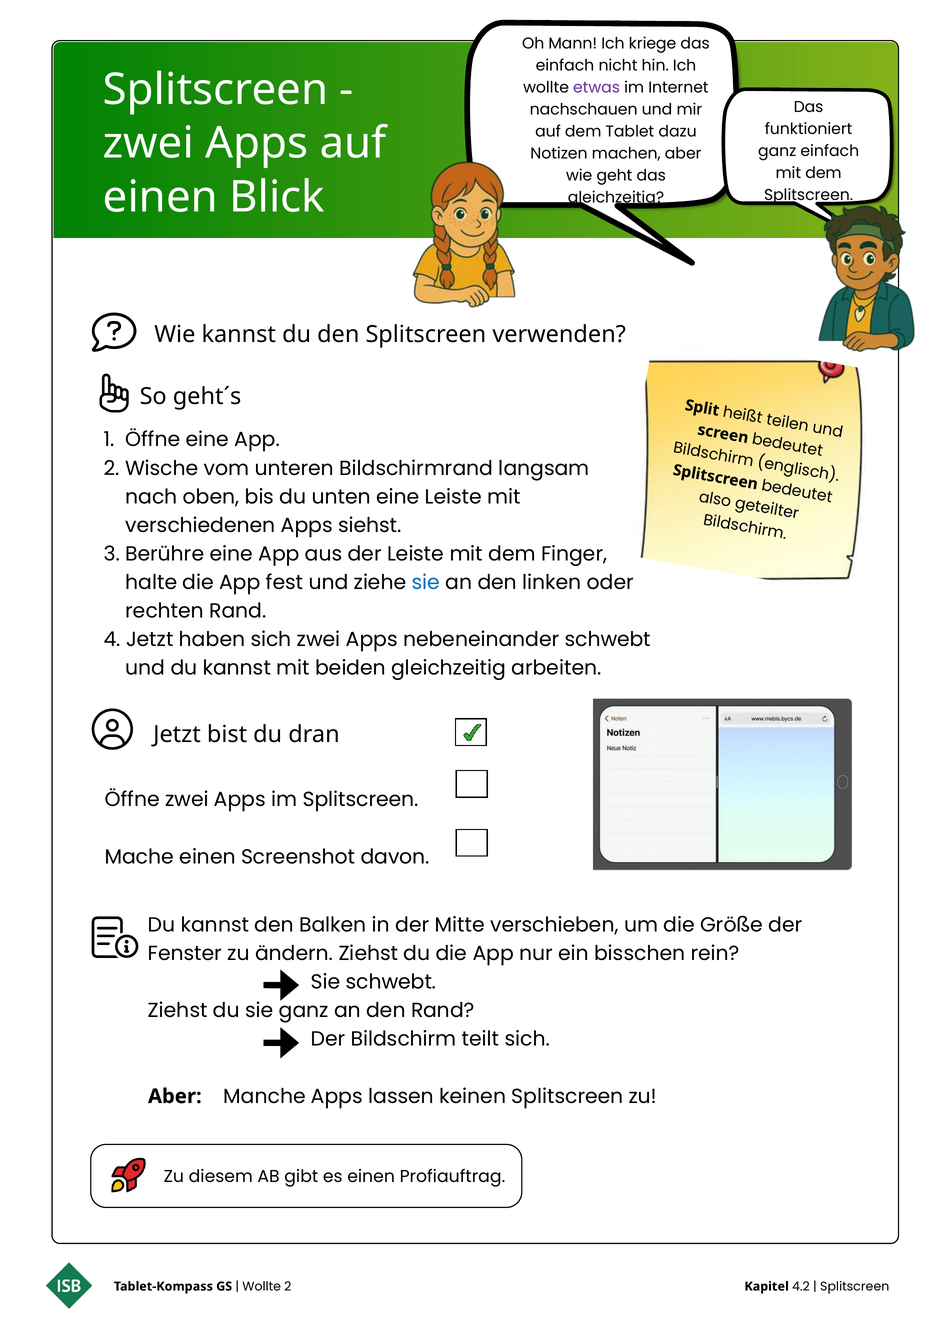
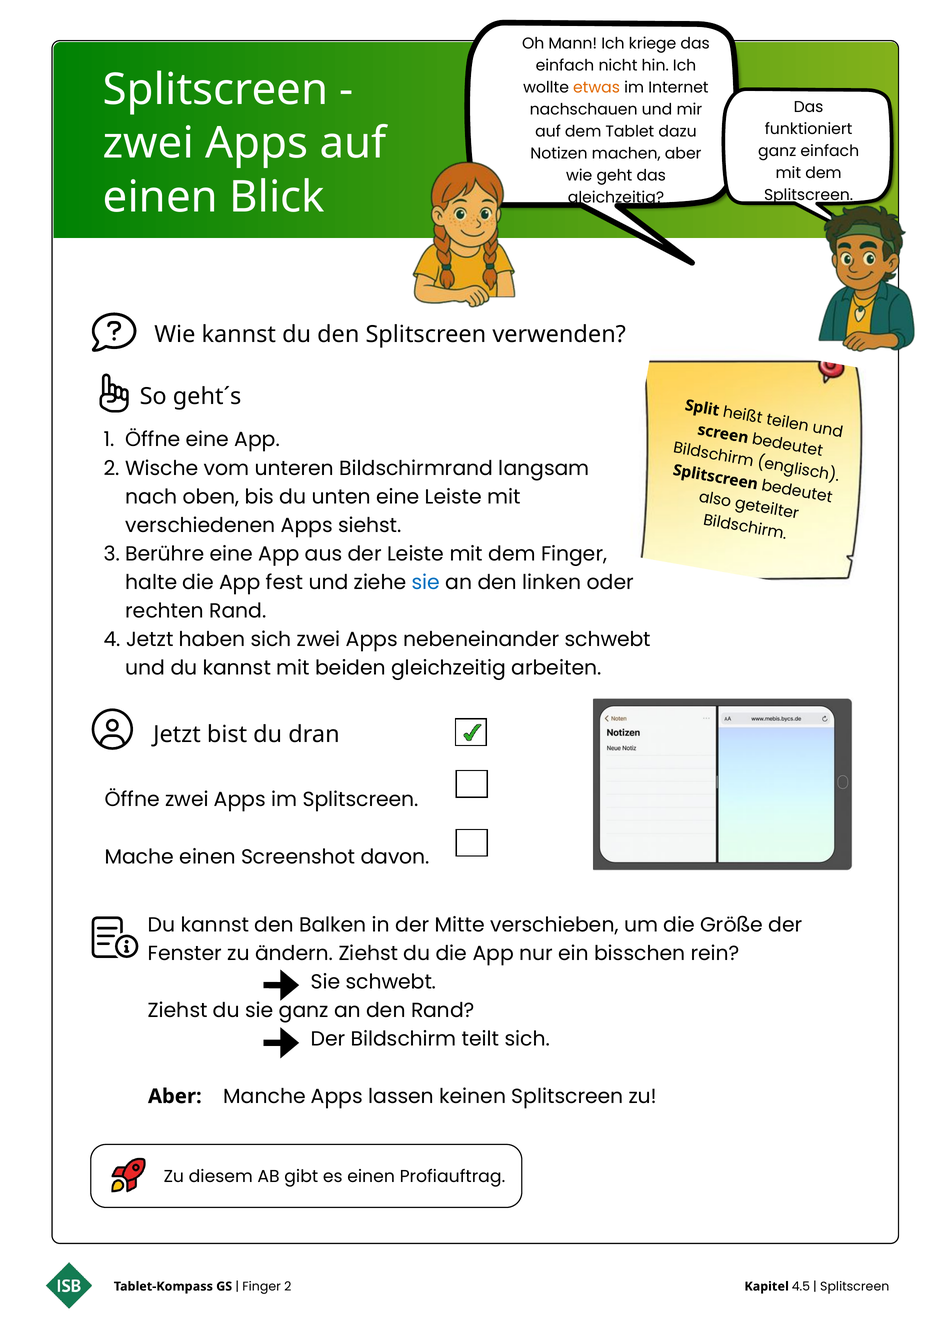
etwas colour: purple -> orange
Wollte at (262, 1286): Wollte -> Finger
4.2: 4.2 -> 4.5
